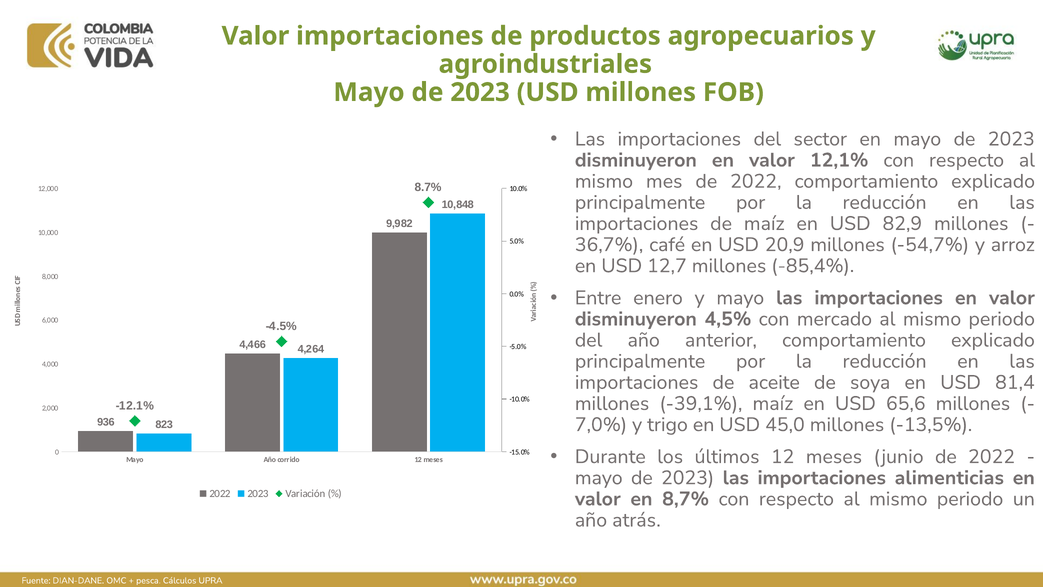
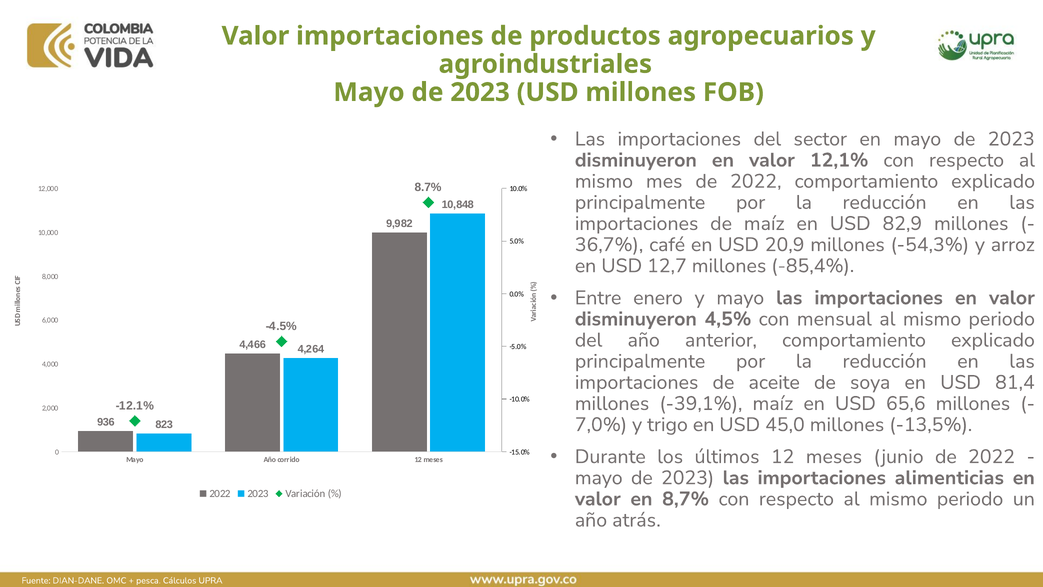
-54,7%: -54,7% -> -54,3%
mercado: mercado -> mensual
